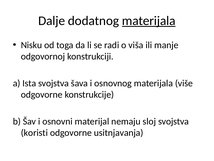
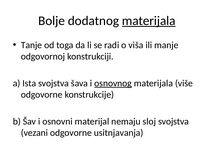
Dalje: Dalje -> Bolje
Nisku: Nisku -> Tanje
osnovnog underline: none -> present
koristi: koristi -> vezani
